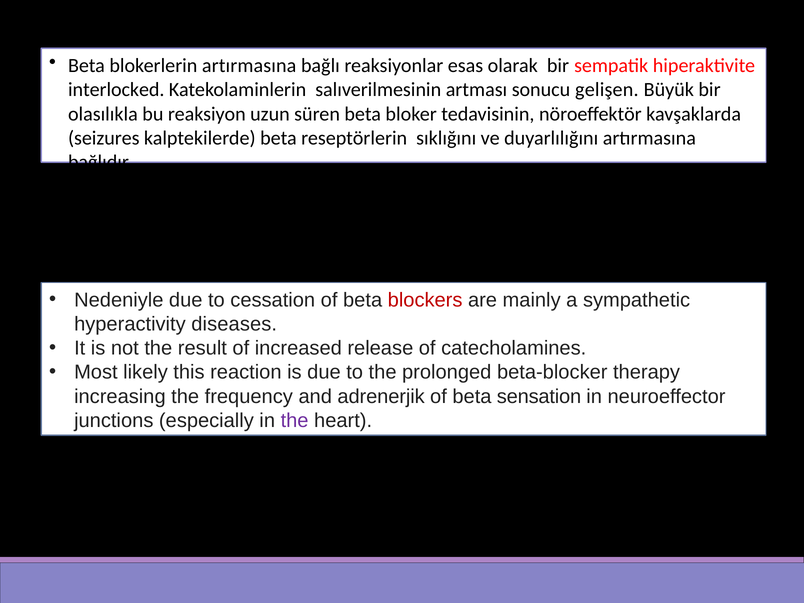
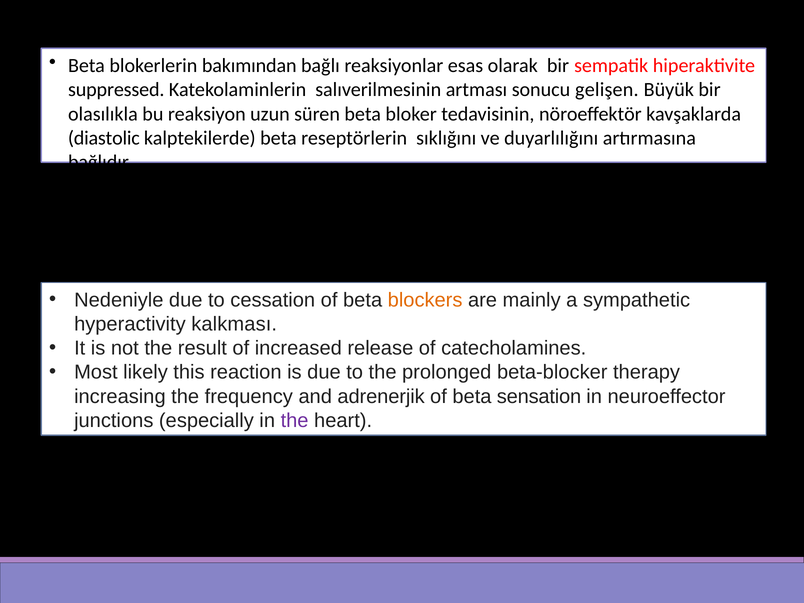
blokerlerin artırmasına: artırmasına -> bakımından
interlocked: interlocked -> suppressed
seizures: seizures -> diastolic
blockers colour: red -> orange
diseases: diseases -> kalkması
